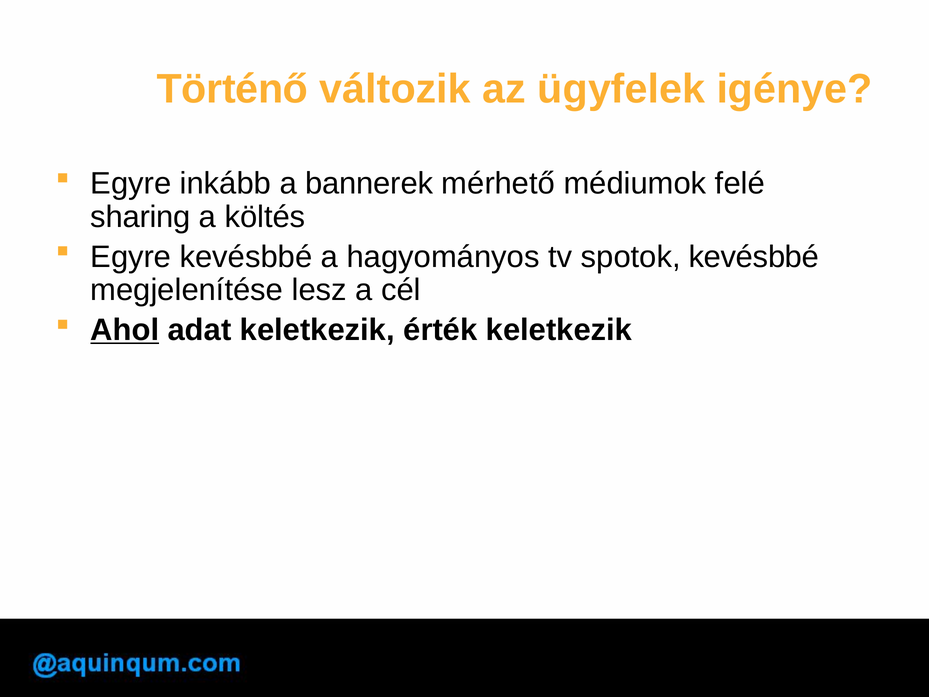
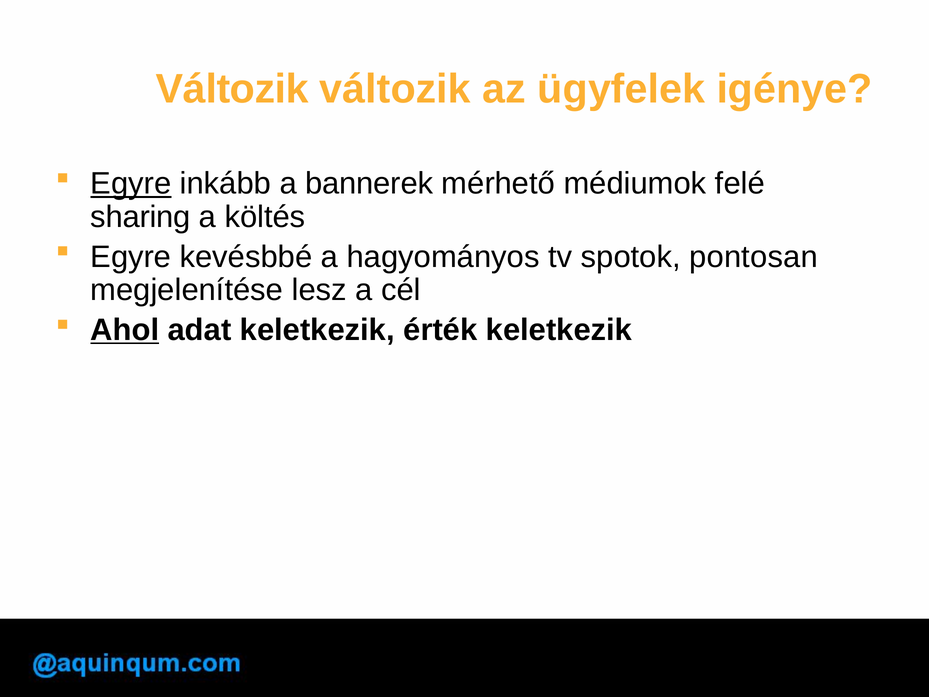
Történő at (232, 89): Történő -> Változik
Egyre at (131, 184) underline: none -> present
spotok kevésbbé: kevésbbé -> pontosan
